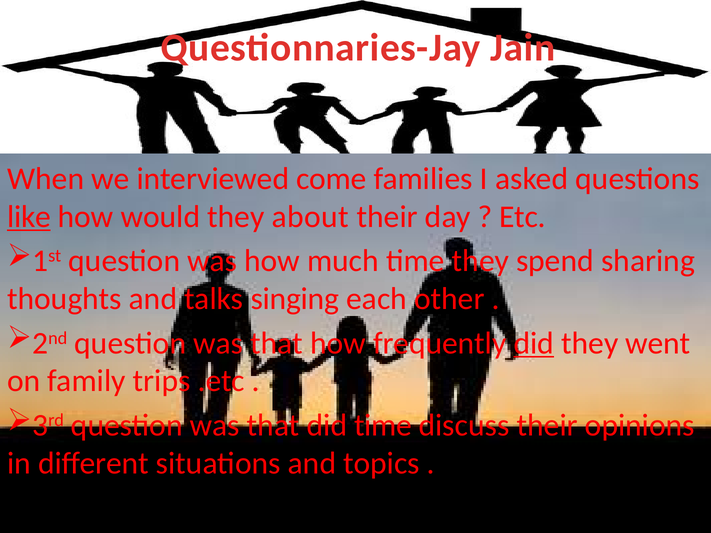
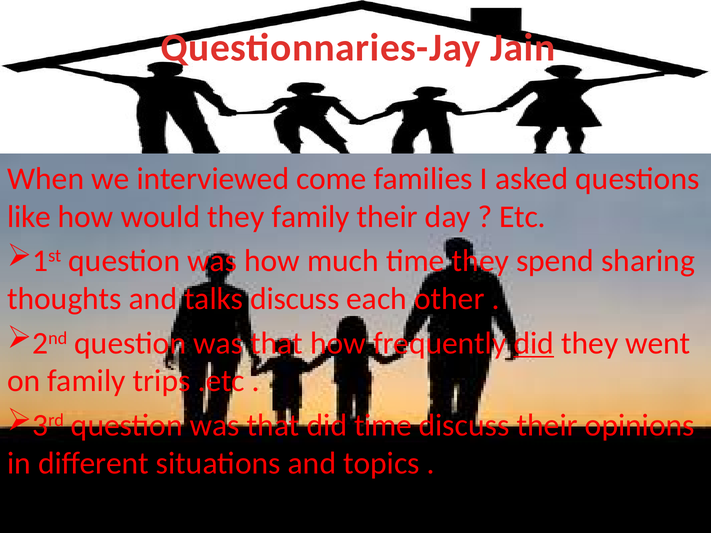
like underline: present -> none
they about: about -> family
talks singing: singing -> discuss
